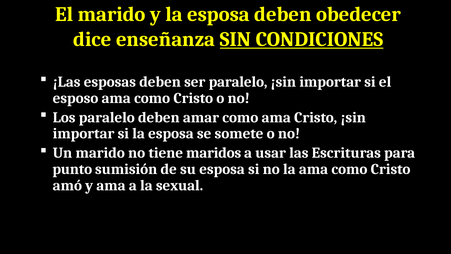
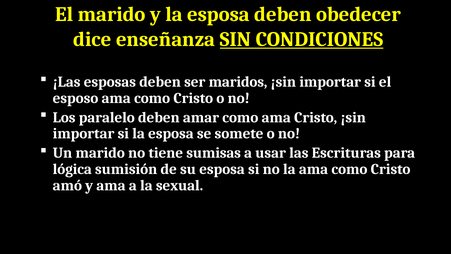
ser paralelo: paralelo -> maridos
maridos: maridos -> sumisas
punto: punto -> lógica
